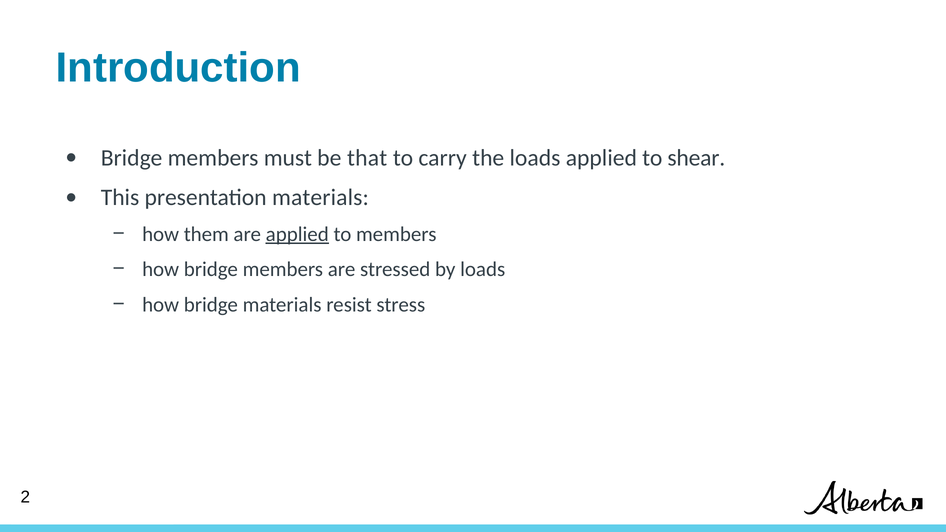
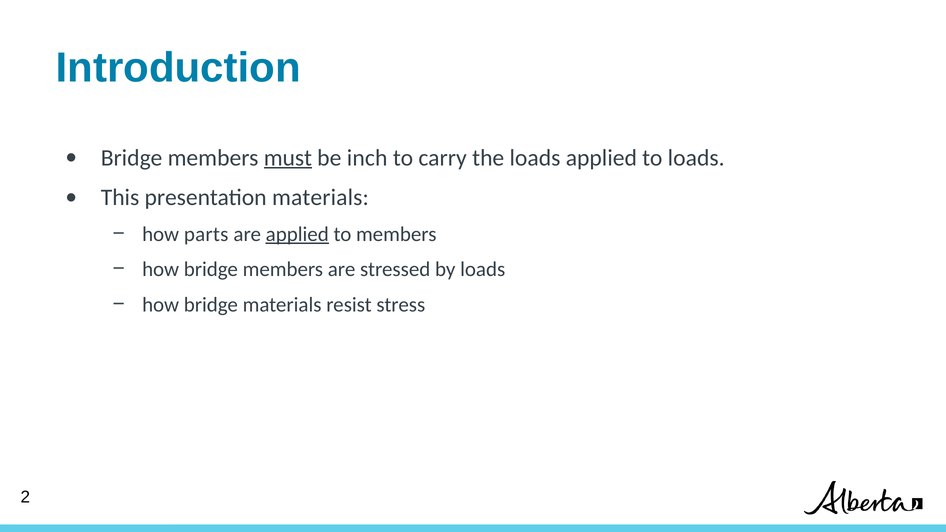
must underline: none -> present
that: that -> inch
to shear: shear -> loads
them: them -> parts
